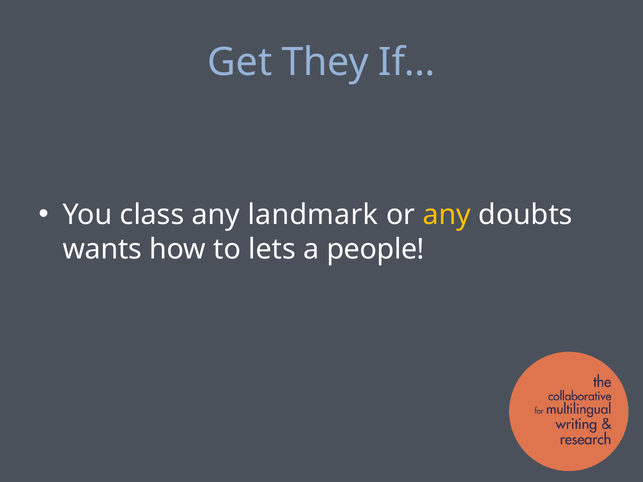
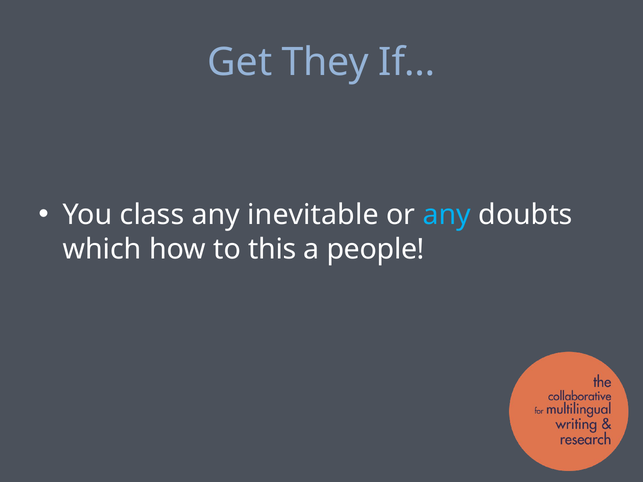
landmark: landmark -> inevitable
any at (447, 215) colour: yellow -> light blue
wants: wants -> which
lets: lets -> this
